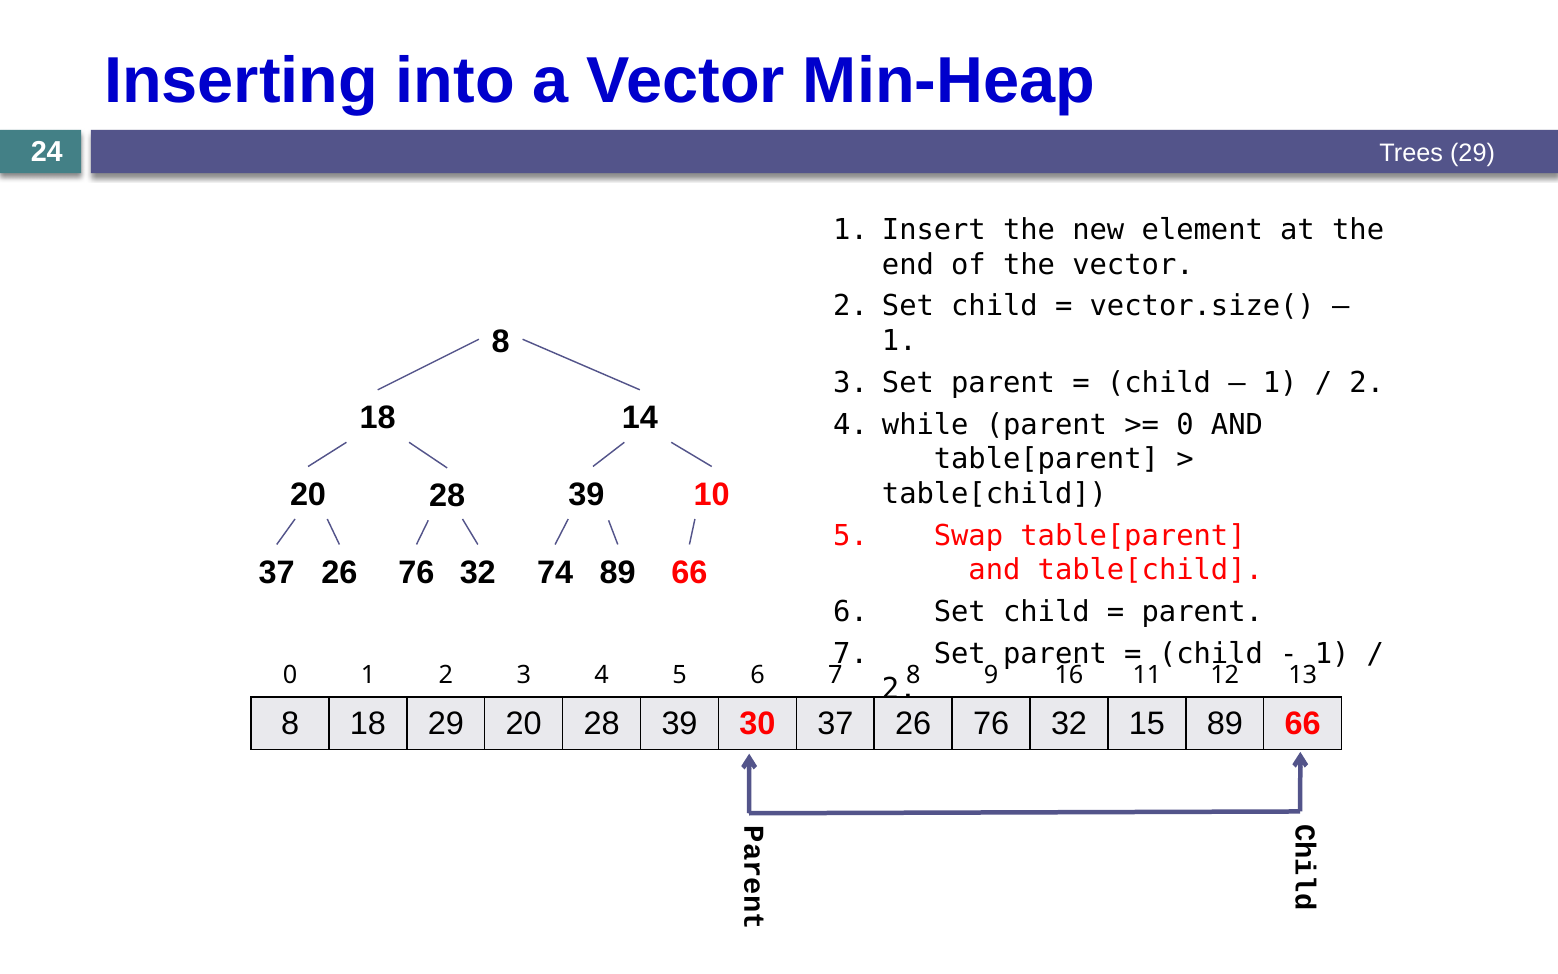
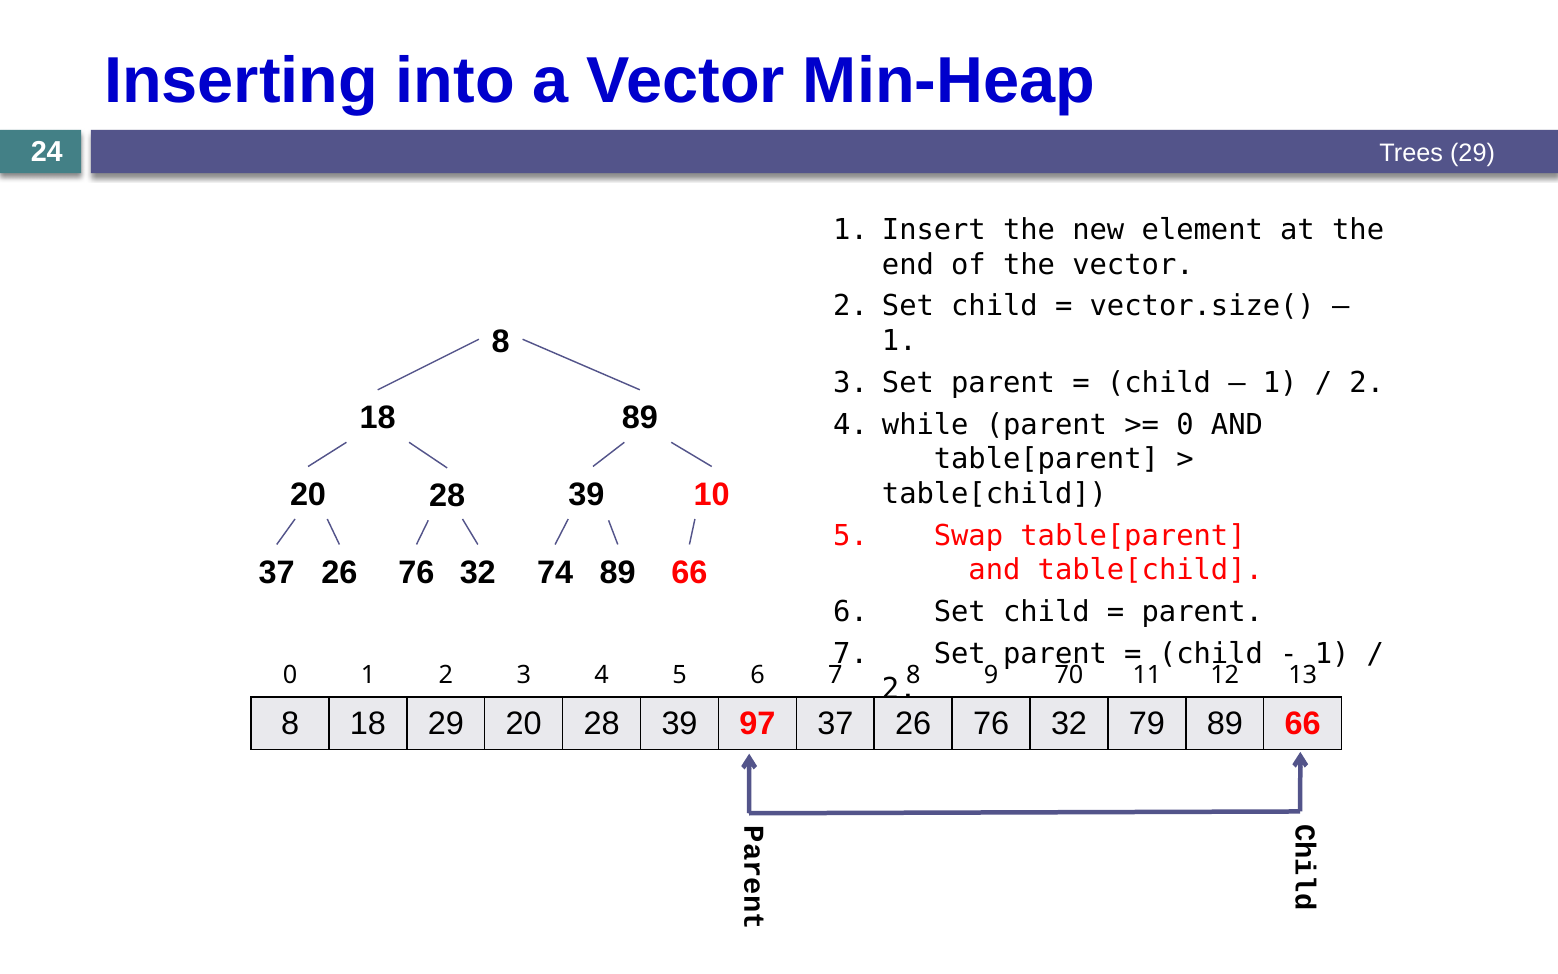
18 14: 14 -> 89
16: 16 -> 70
30: 30 -> 97
15: 15 -> 79
